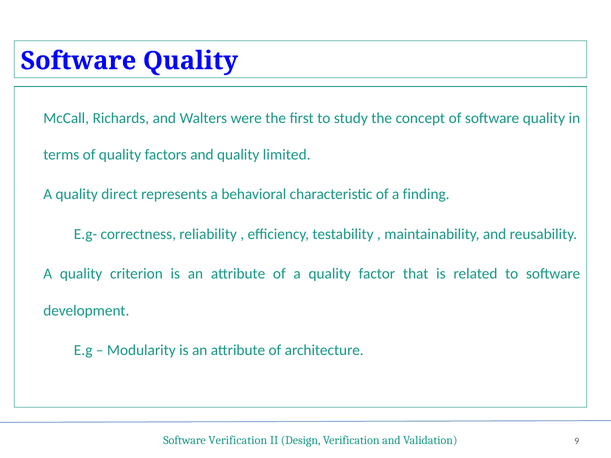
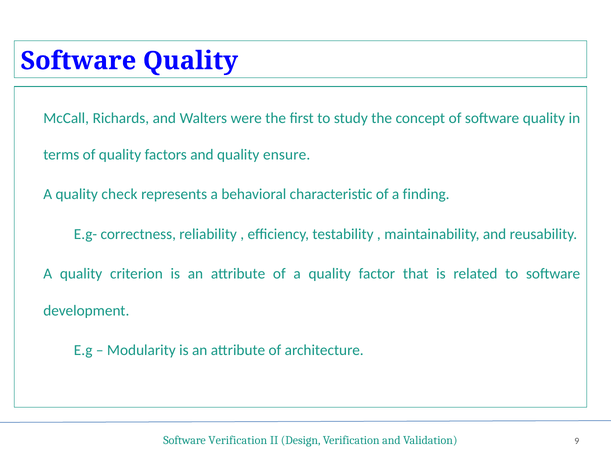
limited: limited -> ensure
direct: direct -> check
